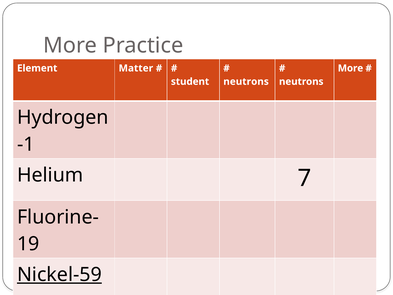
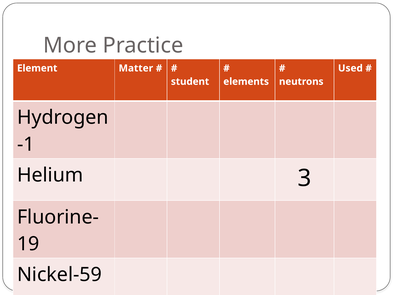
More at (350, 68): More -> Used
neutrons at (246, 82): neutrons -> elements
7: 7 -> 3
Nickel-59 underline: present -> none
